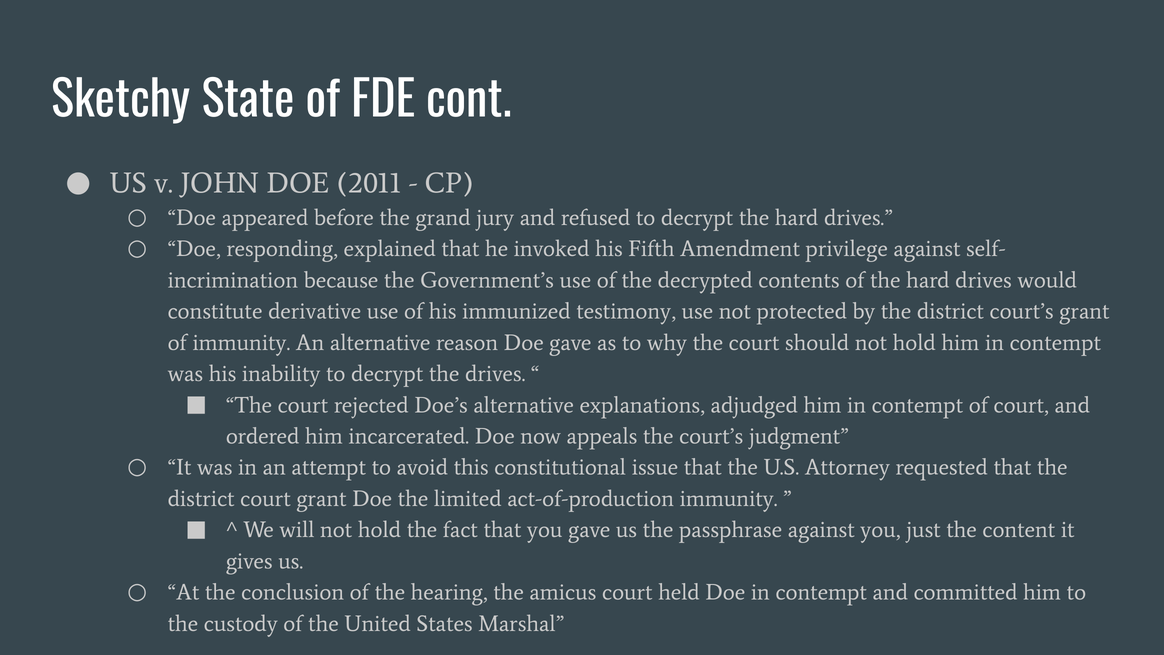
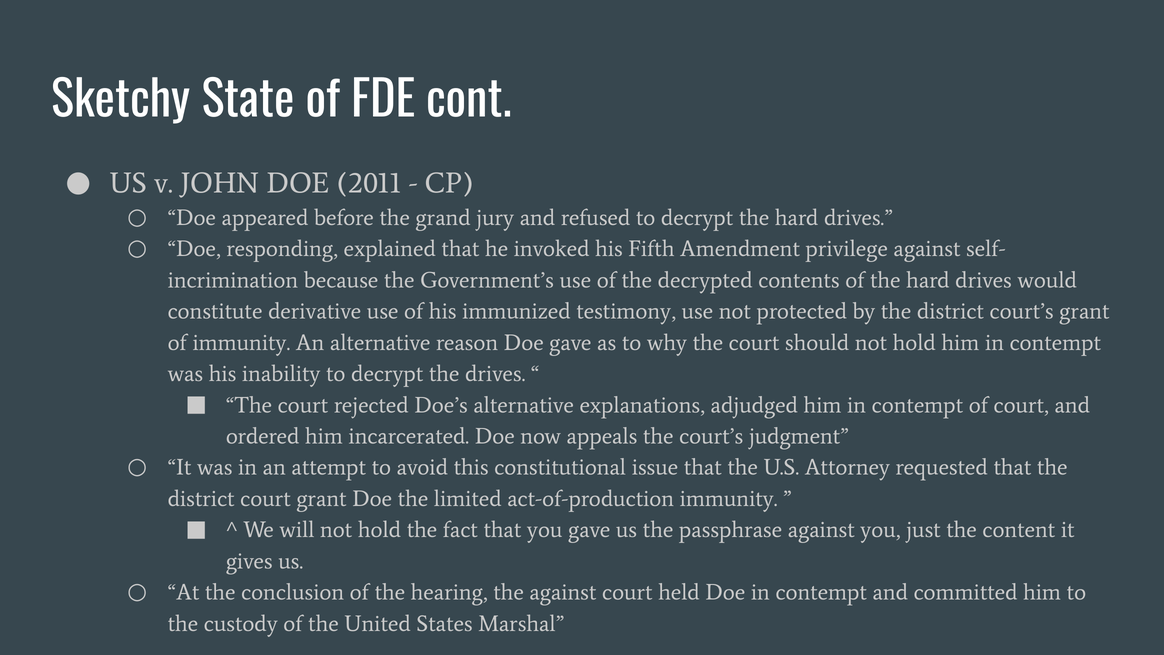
the amicus: amicus -> against
